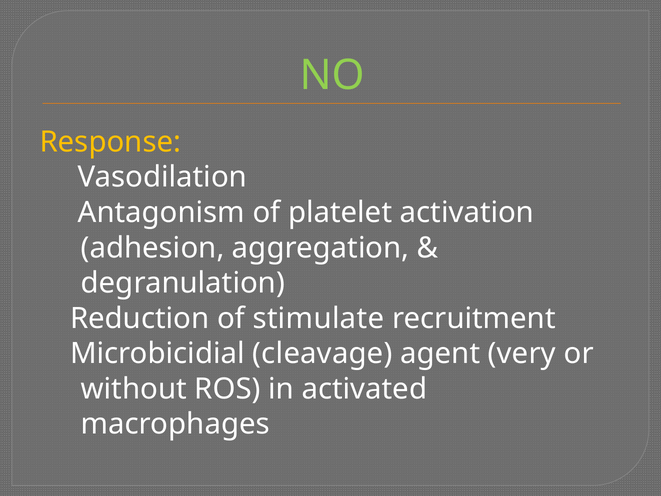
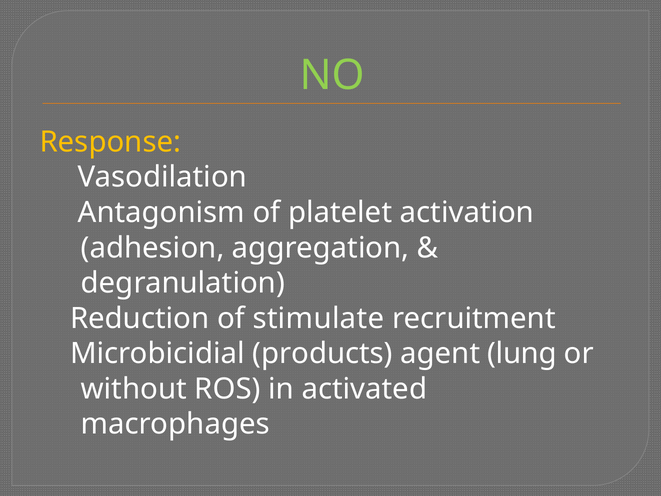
cleavage: cleavage -> products
very: very -> lung
